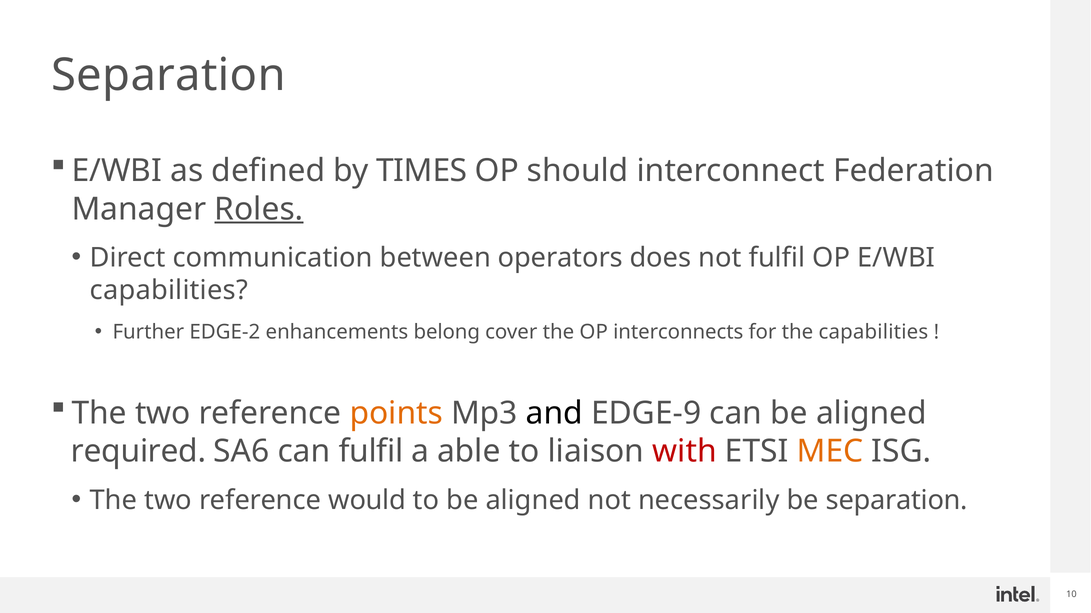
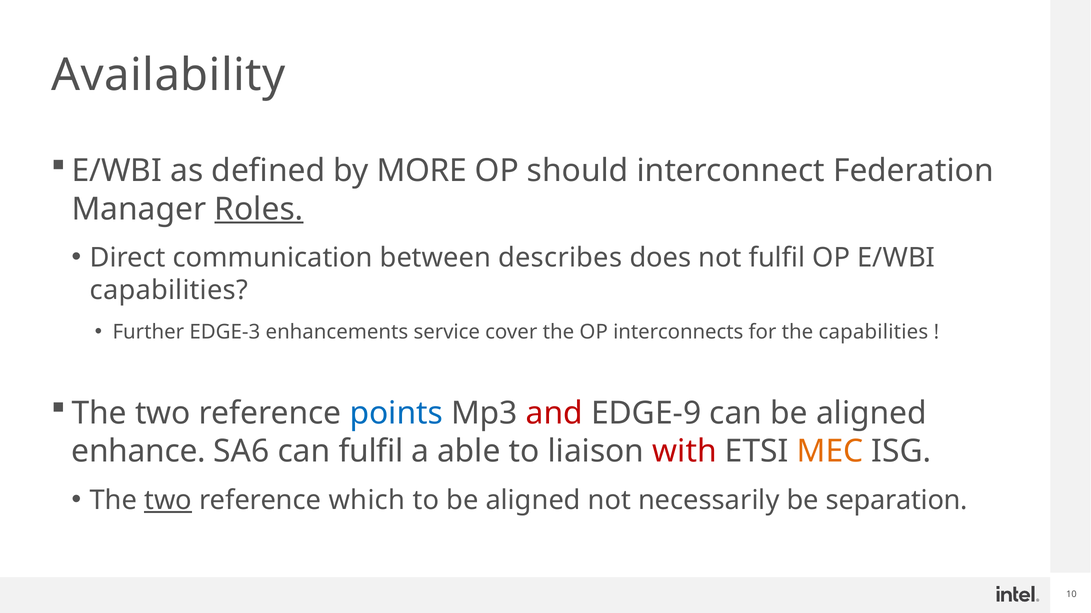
Separation at (168, 75): Separation -> Availability
TIMES: TIMES -> MORE
operators: operators -> describes
EDGE-2: EDGE-2 -> EDGE-3
belong: belong -> service
points colour: orange -> blue
and colour: black -> red
required: required -> enhance
two at (168, 501) underline: none -> present
would: would -> which
